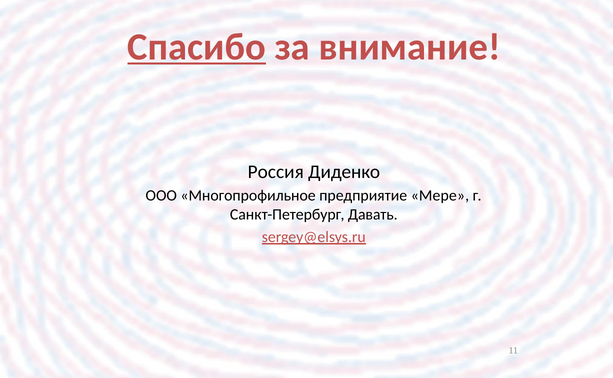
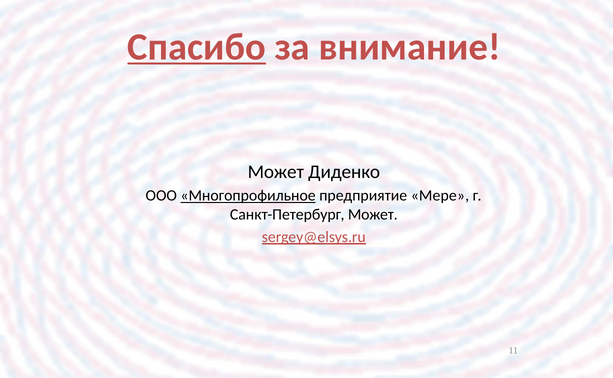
Россия at (276, 172): Россия -> Может
Многопрофильное underline: none -> present
Санкт-Петербург Давать: Давать -> Может
